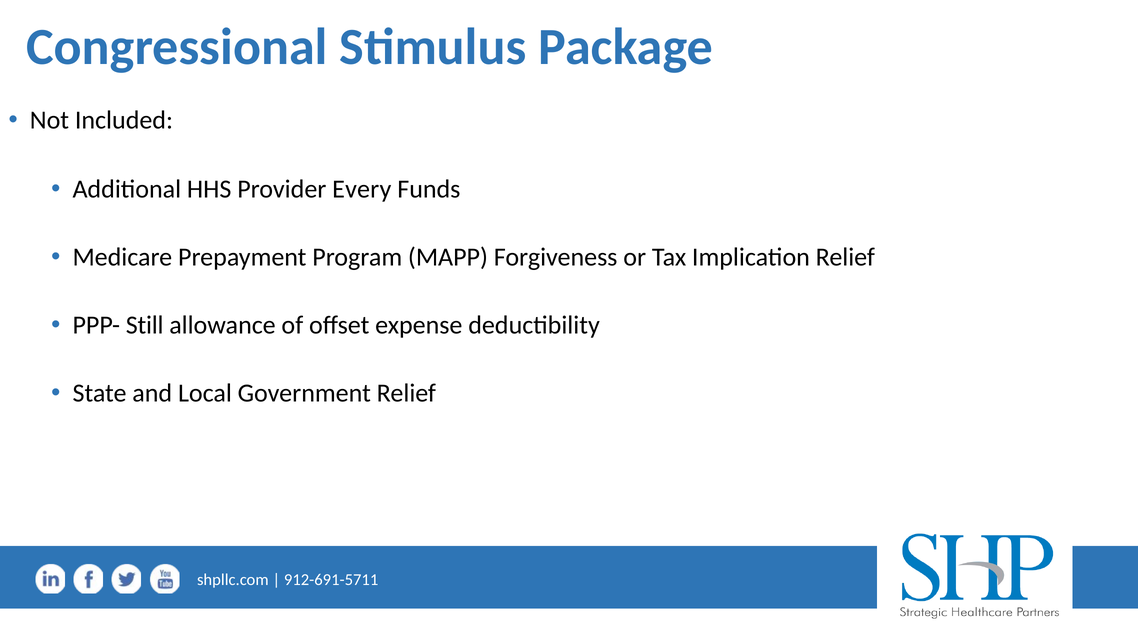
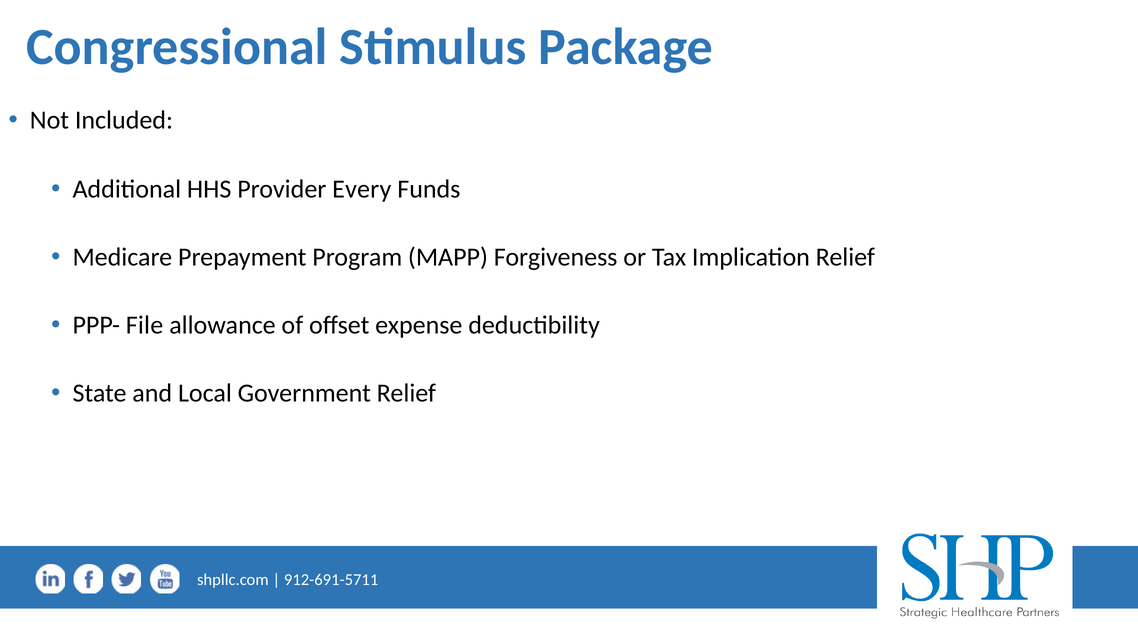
Still: Still -> File
